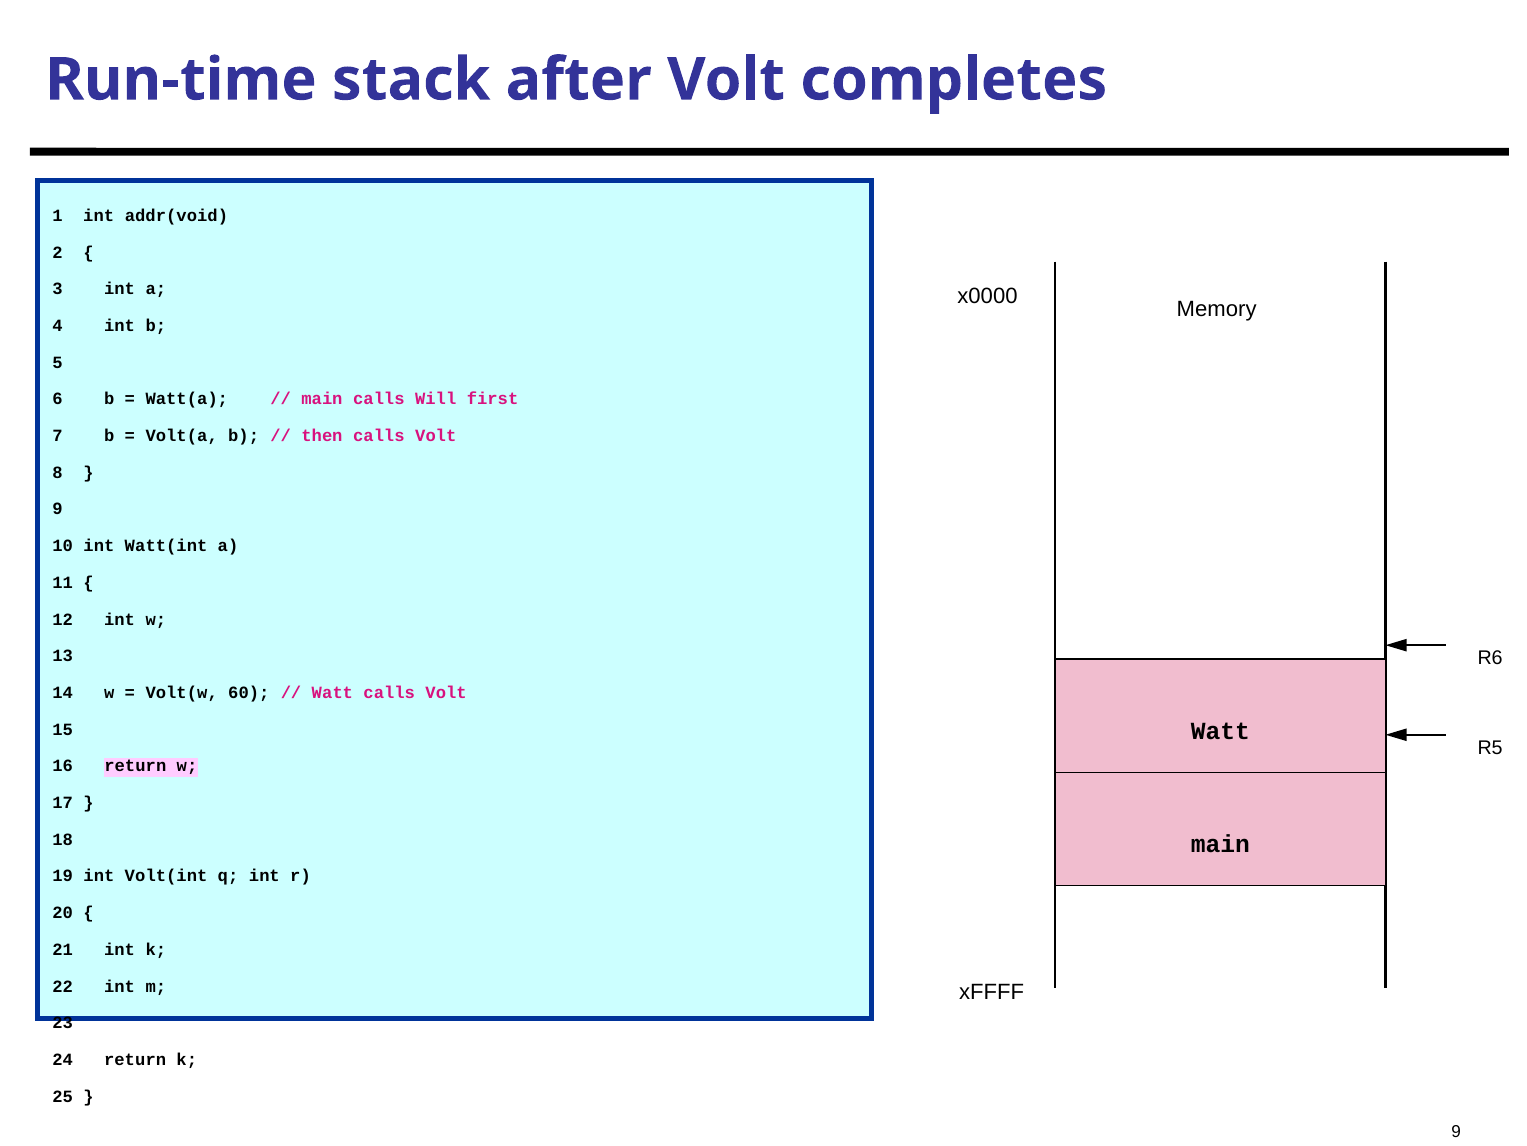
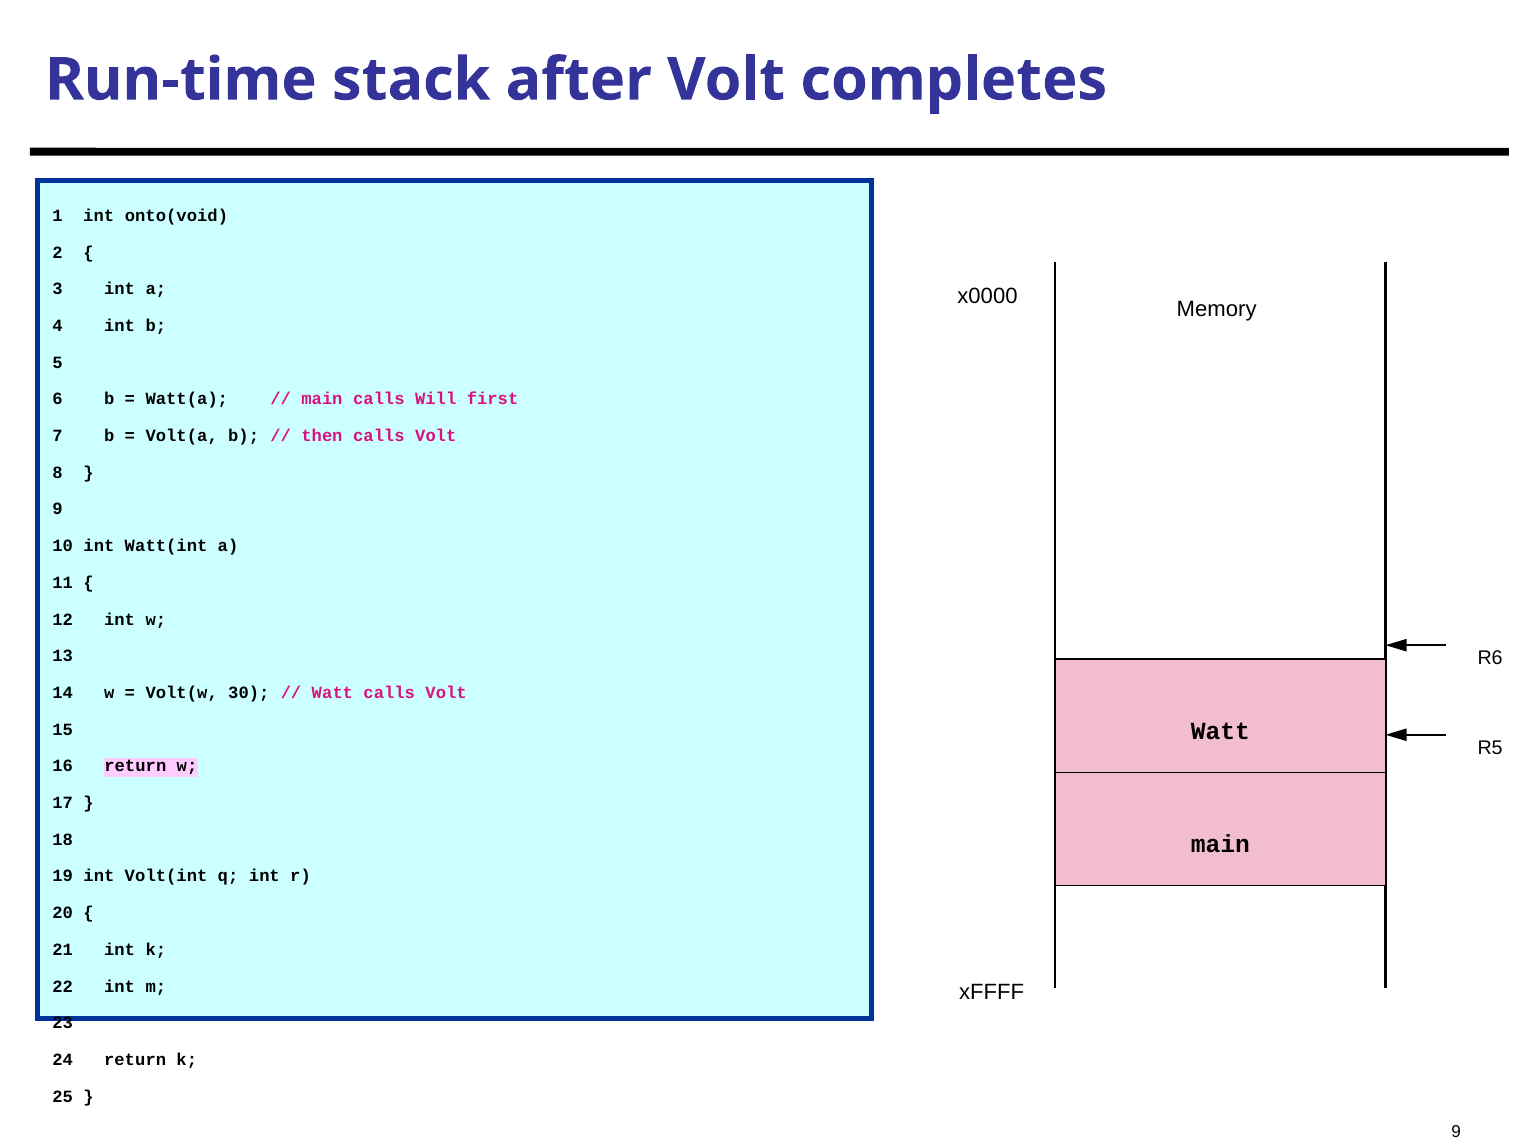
addr(void: addr(void -> onto(void
60: 60 -> 30
